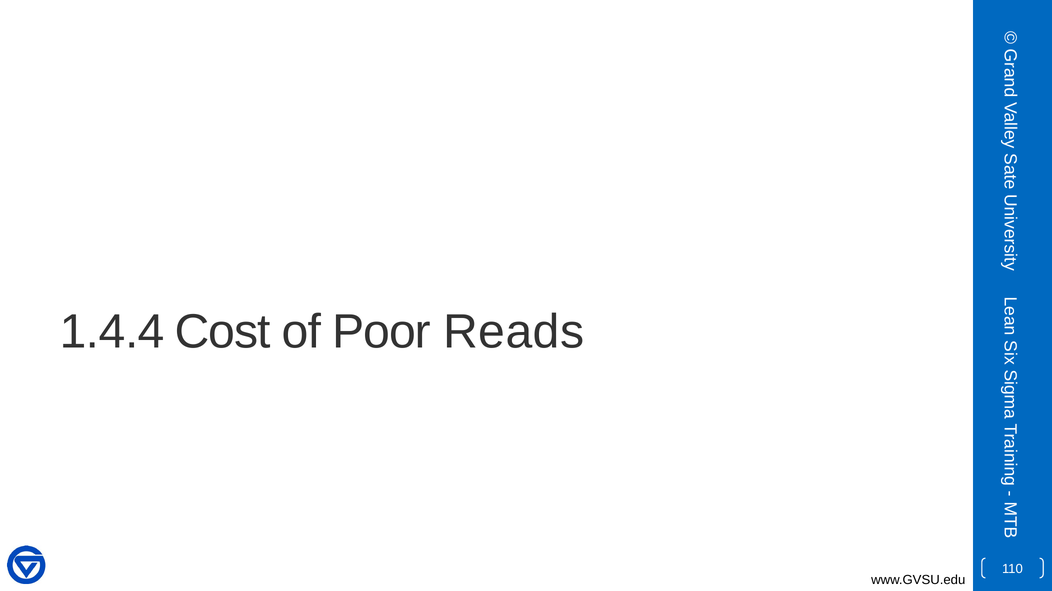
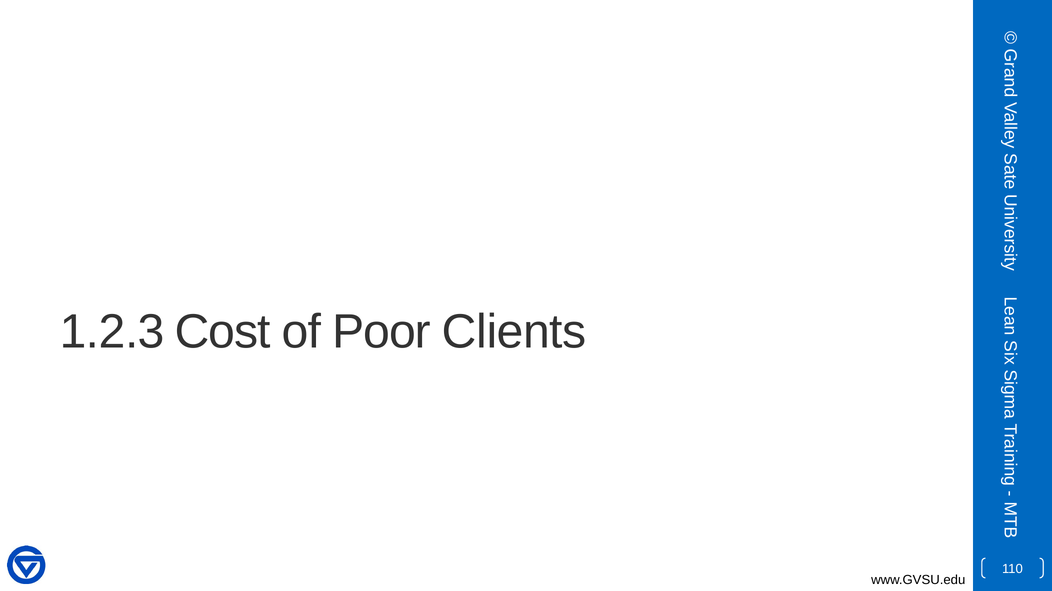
1.4.4: 1.4.4 -> 1.2.3
Reads: Reads -> Clients
